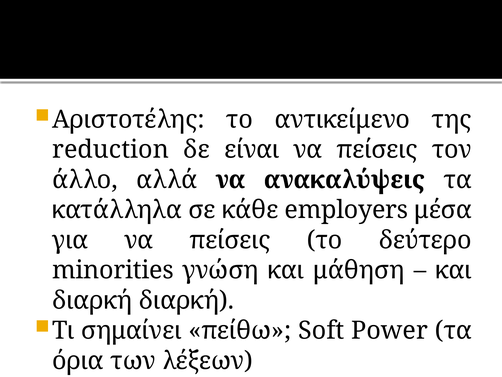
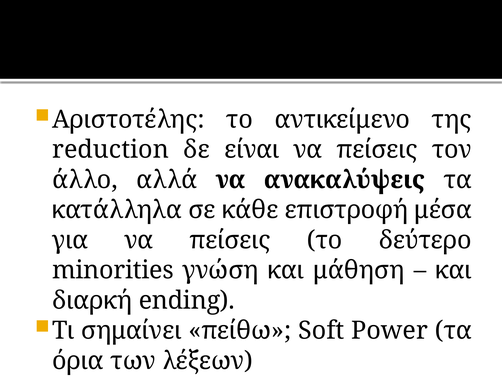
employers: employers -> επιστροφή
διαρκή διαρκή: διαρκή -> ending
